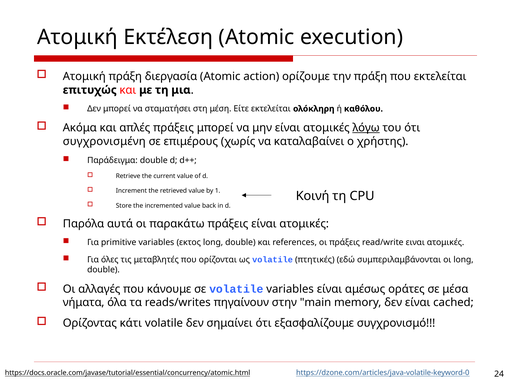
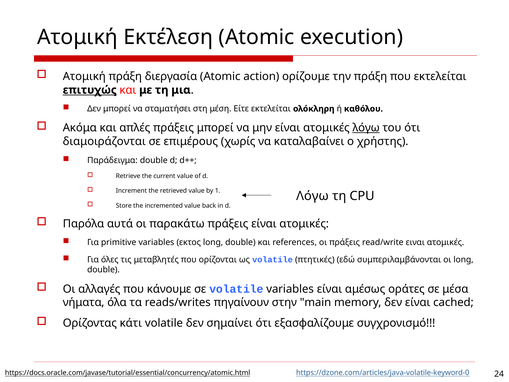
επιτυχώς underline: none -> present
συγχρονισμένη: συγχρονισμένη -> διαμοιράζονται
Κοινή at (313, 196): Κοινή -> Λόγω
